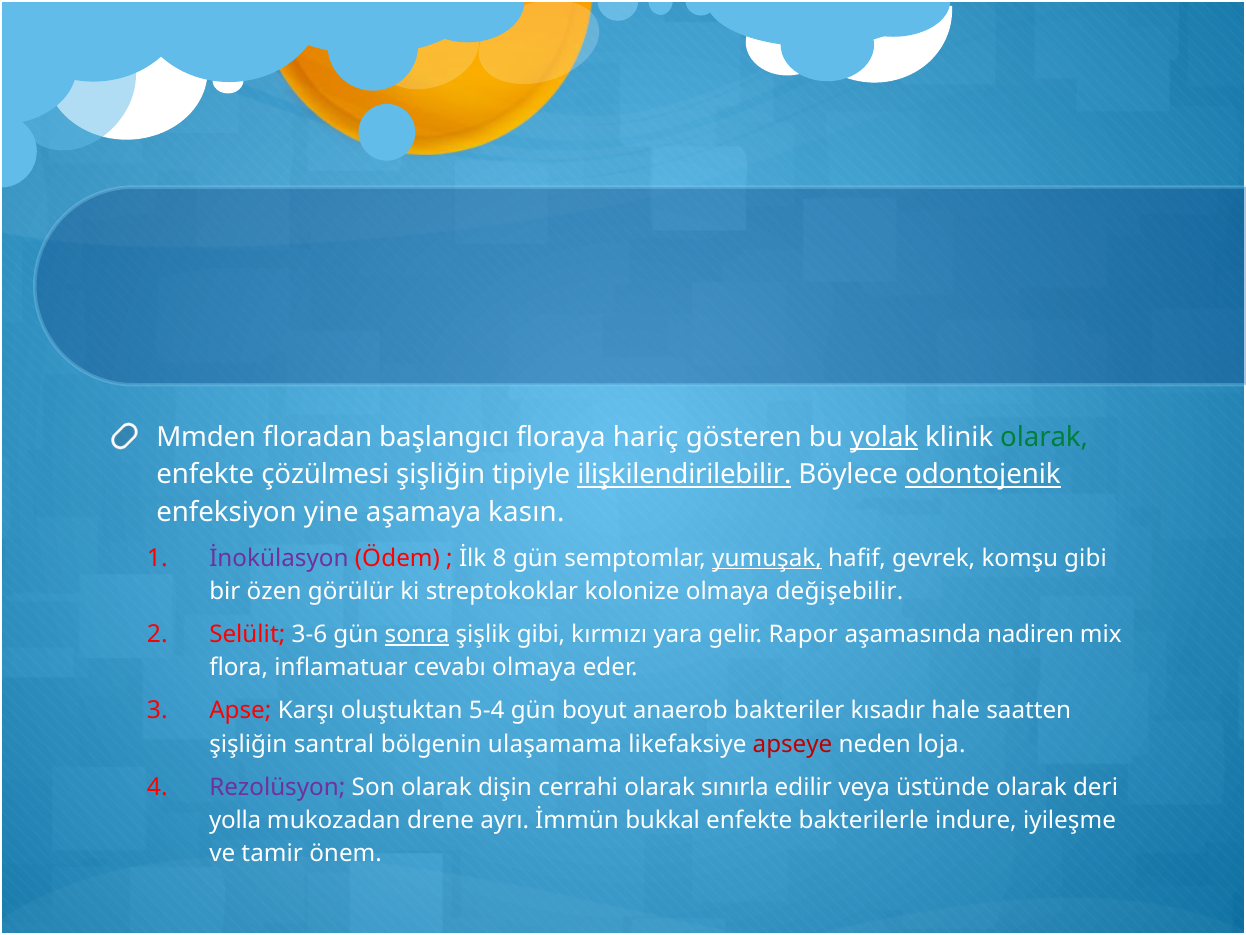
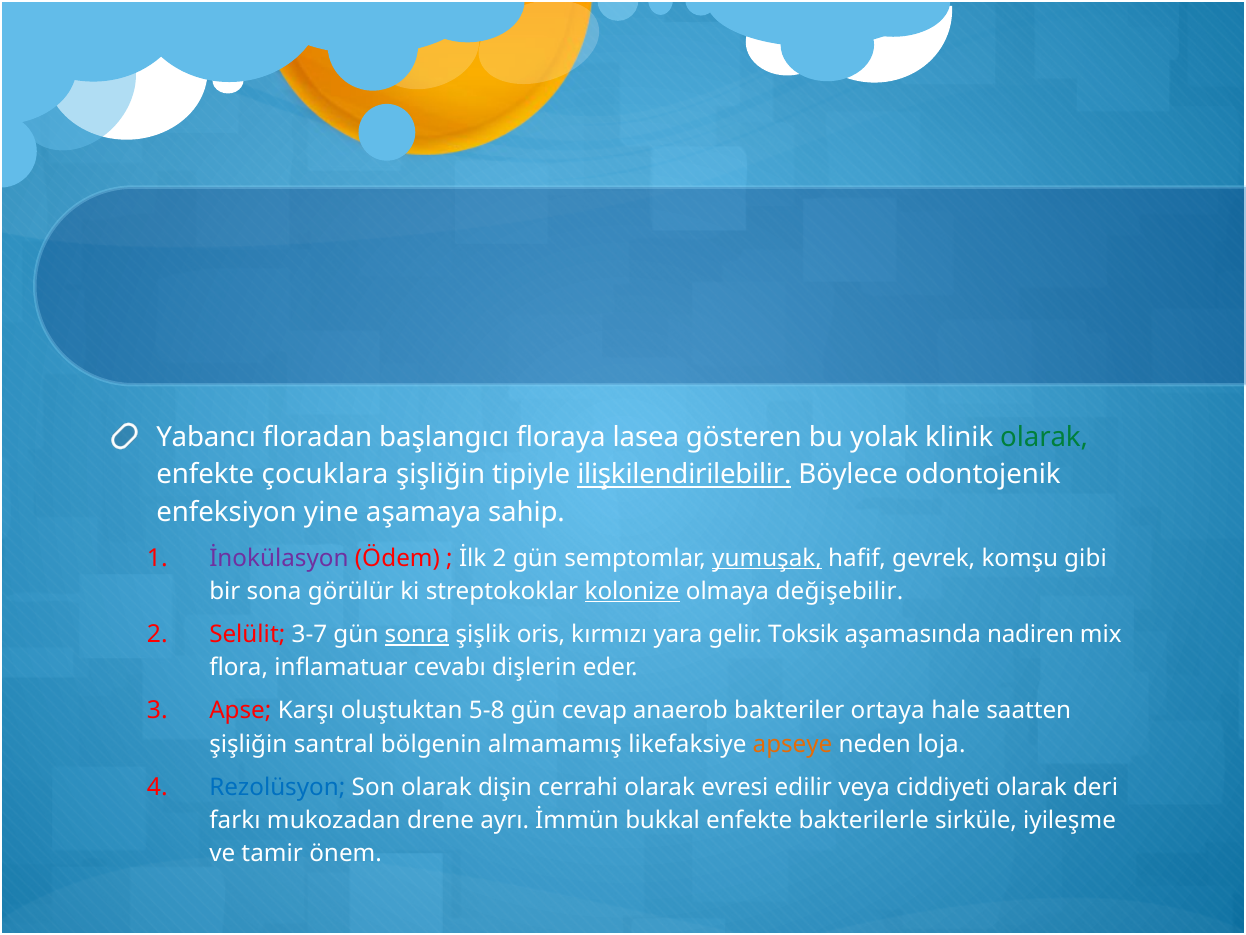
Mmden: Mmden -> Yabancı
hariç: hariç -> lasea
yolak underline: present -> none
çözülmesi: çözülmesi -> çocuklara
odontojenik underline: present -> none
kasın: kasın -> sahip
İlk 8: 8 -> 2
özen: özen -> sona
kolonize underline: none -> present
3-6: 3-6 -> 3-7
şişlik gibi: gibi -> oris
Rapor: Rapor -> Toksik
cevabı olmaya: olmaya -> dişlerin
5-4: 5-4 -> 5-8
boyut: boyut -> cevap
kısadır: kısadır -> ortaya
ulaşamama: ulaşamama -> almamamış
apseye colour: red -> orange
Rezolüsyon colour: purple -> blue
sınırla: sınırla -> evresi
üstünde: üstünde -> ciddiyeti
yolla: yolla -> farkı
indure: indure -> sirküle
